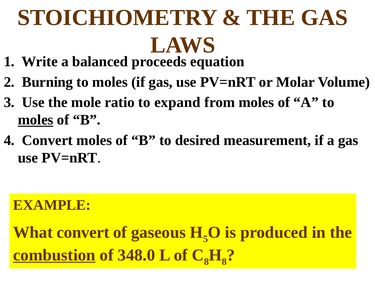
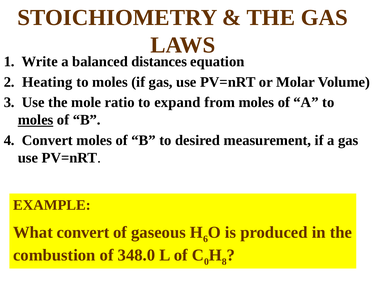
proceeds: proceeds -> distances
Burning: Burning -> Heating
5: 5 -> 6
combustion underline: present -> none
8 at (206, 262): 8 -> 0
